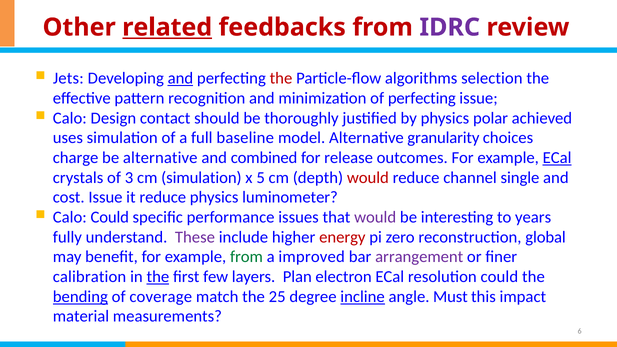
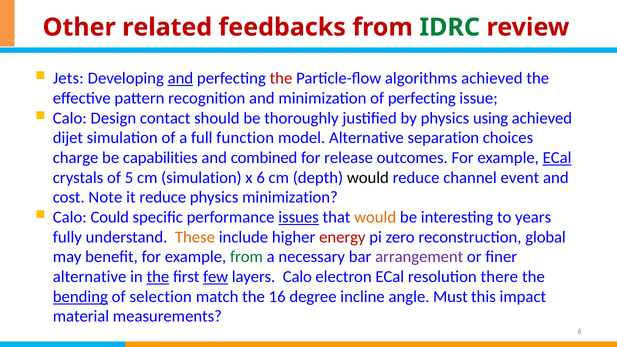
related underline: present -> none
IDRC colour: purple -> green
algorithms selection: selection -> achieved
polar: polar -> using
uses: uses -> dijet
baseline: baseline -> function
granularity: granularity -> separation
be alternative: alternative -> capabilities
3: 3 -> 5
x 5: 5 -> 6
would at (368, 178) colour: red -> black
single: single -> event
cost Issue: Issue -> Note
physics luminometer: luminometer -> minimization
issues underline: none -> present
would at (375, 217) colour: purple -> orange
These colour: purple -> orange
improved: improved -> necessary
calibration at (90, 277): calibration -> alternative
few underline: none -> present
layers Plan: Plan -> Calo
resolution could: could -> there
coverage: coverage -> selection
25: 25 -> 16
incline underline: present -> none
